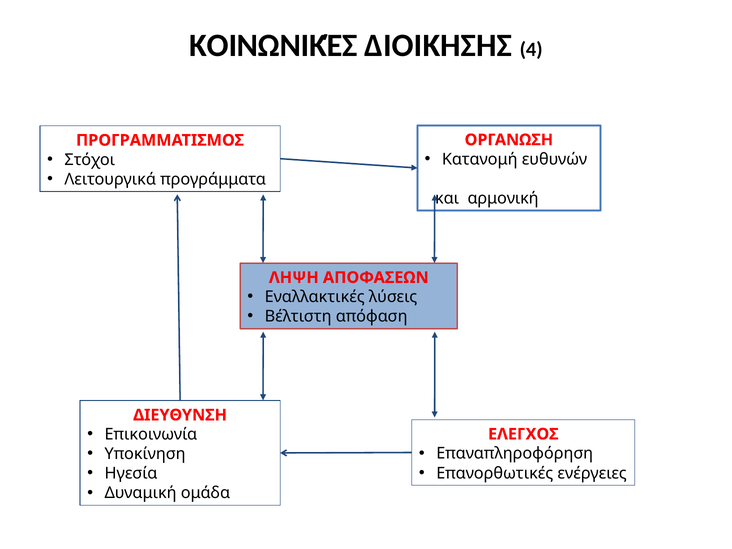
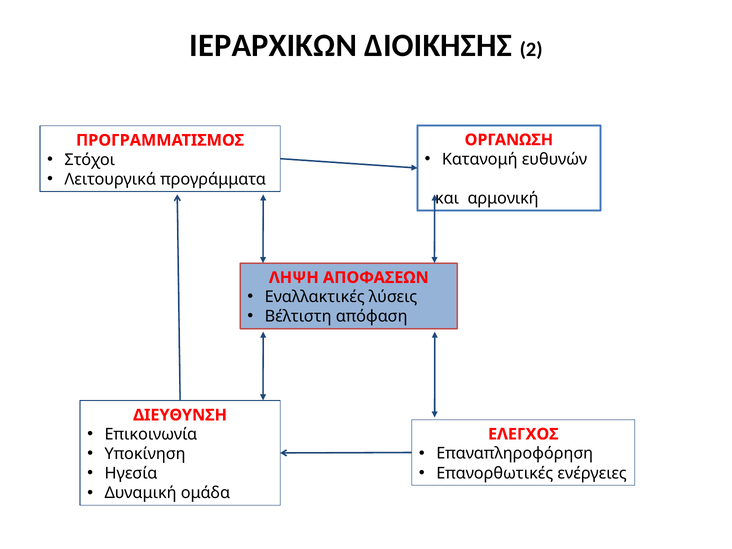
ΚΟΙΝΩΝΙΚΈΣ: ΚΟΙΝΩΝΙΚΈΣ -> ΙΕΡΑΡΧΙΚΩΝ
4: 4 -> 2
